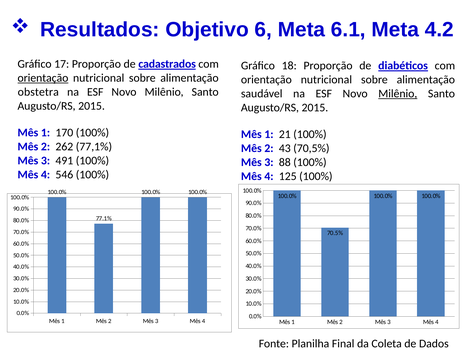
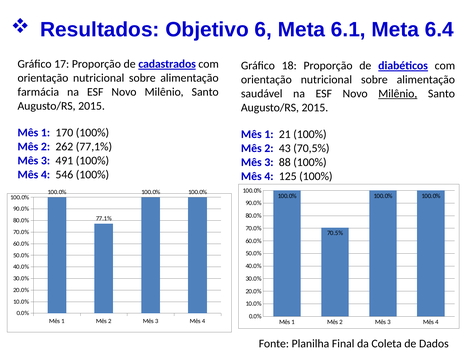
4.2: 4.2 -> 6.4
orientação at (43, 78) underline: present -> none
obstetra: obstetra -> farmácia
